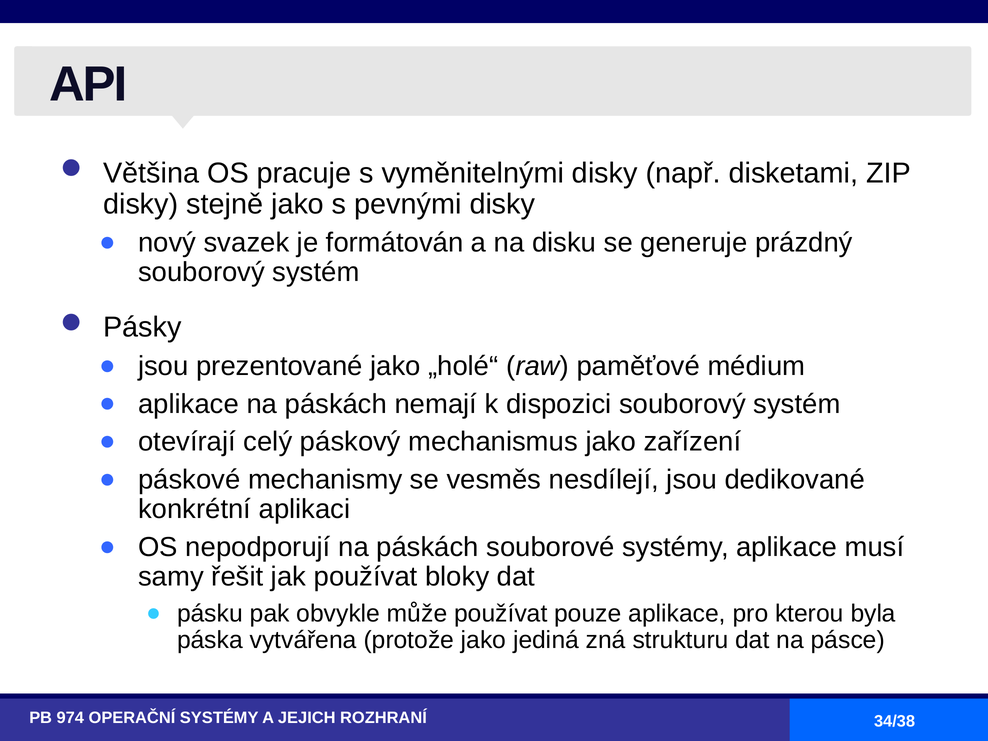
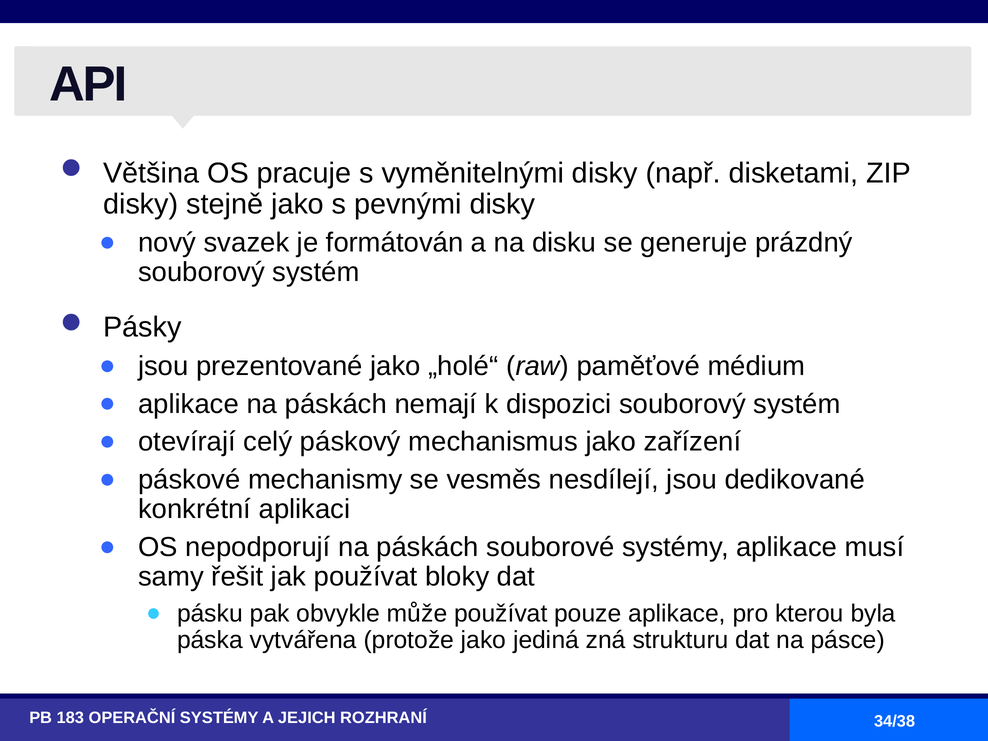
974: 974 -> 183
